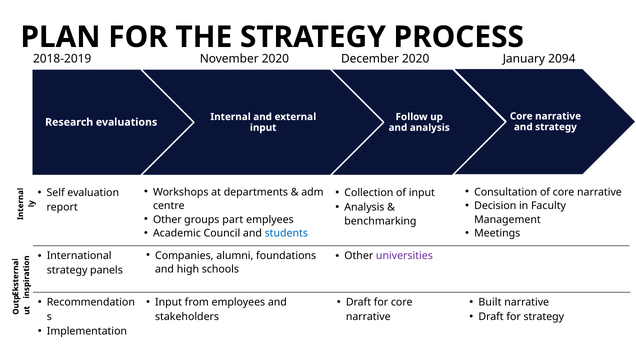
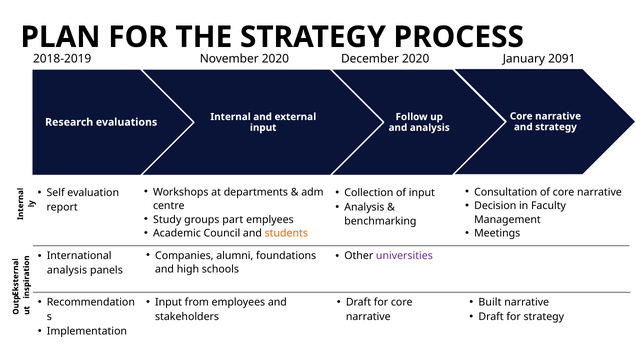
2094: 2094 -> 2091
Other at (167, 220): Other -> Study
students colour: blue -> orange
strategy at (67, 270): strategy -> analysis
